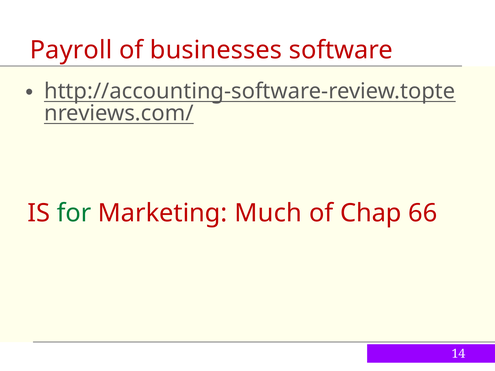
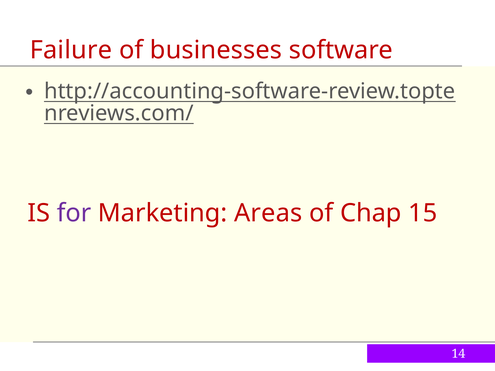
Payroll: Payroll -> Failure
for colour: green -> purple
Much: Much -> Areas
66: 66 -> 15
